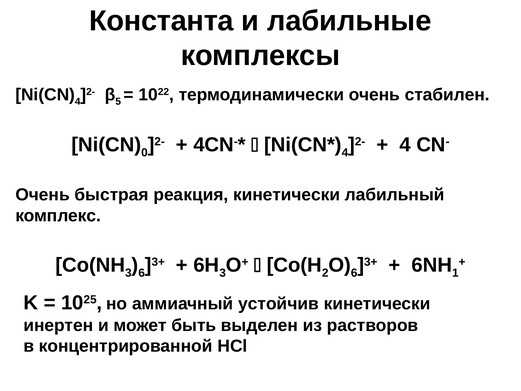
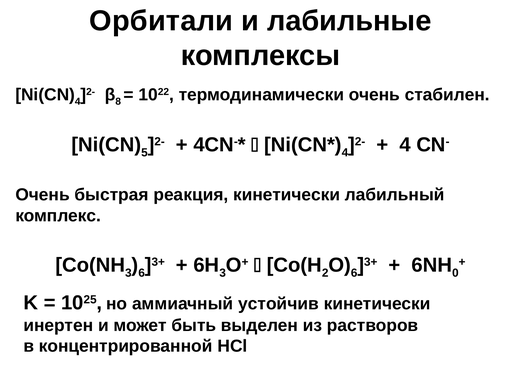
Константа: Константа -> Орбитали
5: 5 -> 8
0: 0 -> 5
1: 1 -> 0
